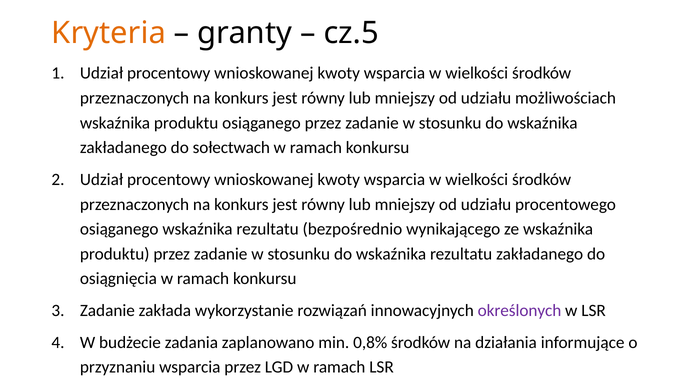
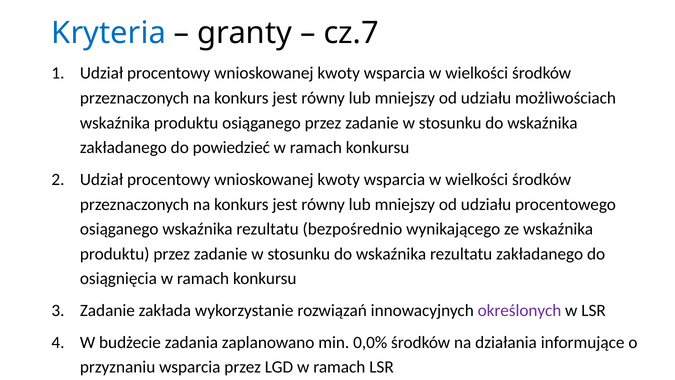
Kryteria colour: orange -> blue
cz.5: cz.5 -> cz.7
sołectwach: sołectwach -> powiedzieć
0,8%: 0,8% -> 0,0%
